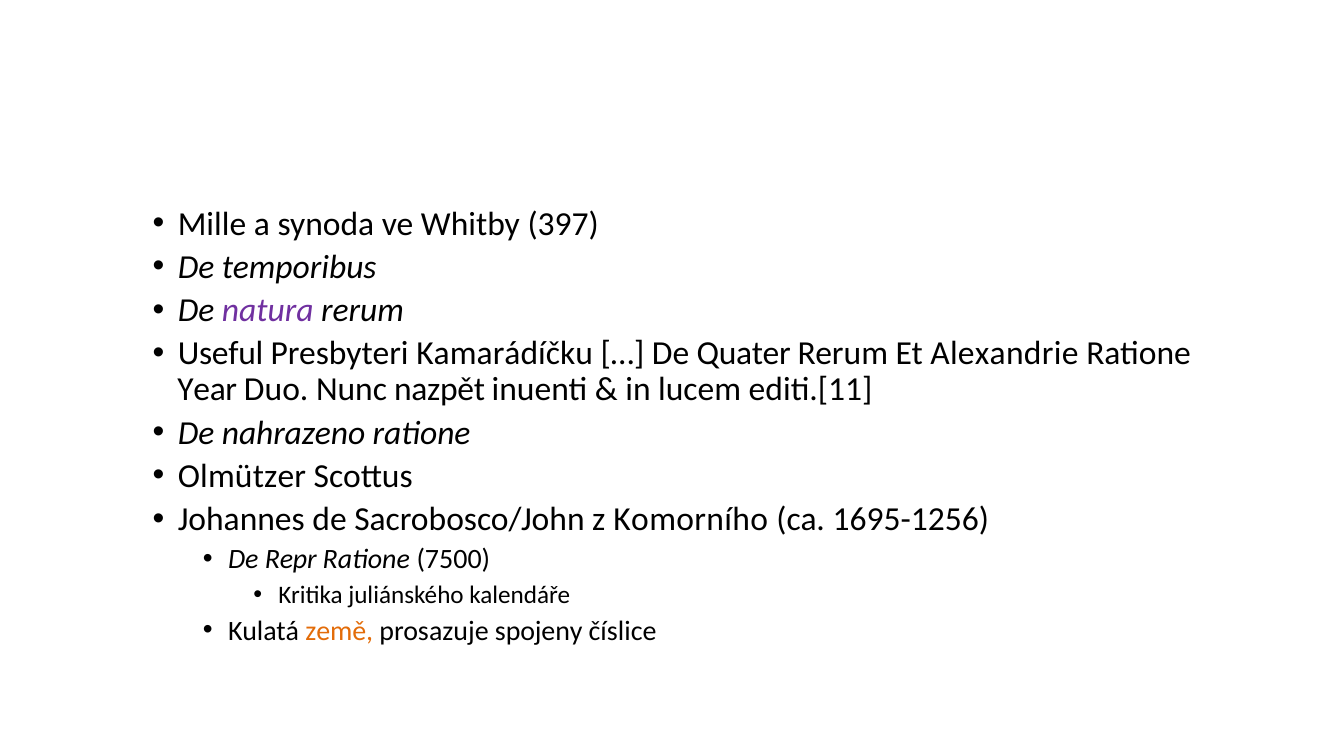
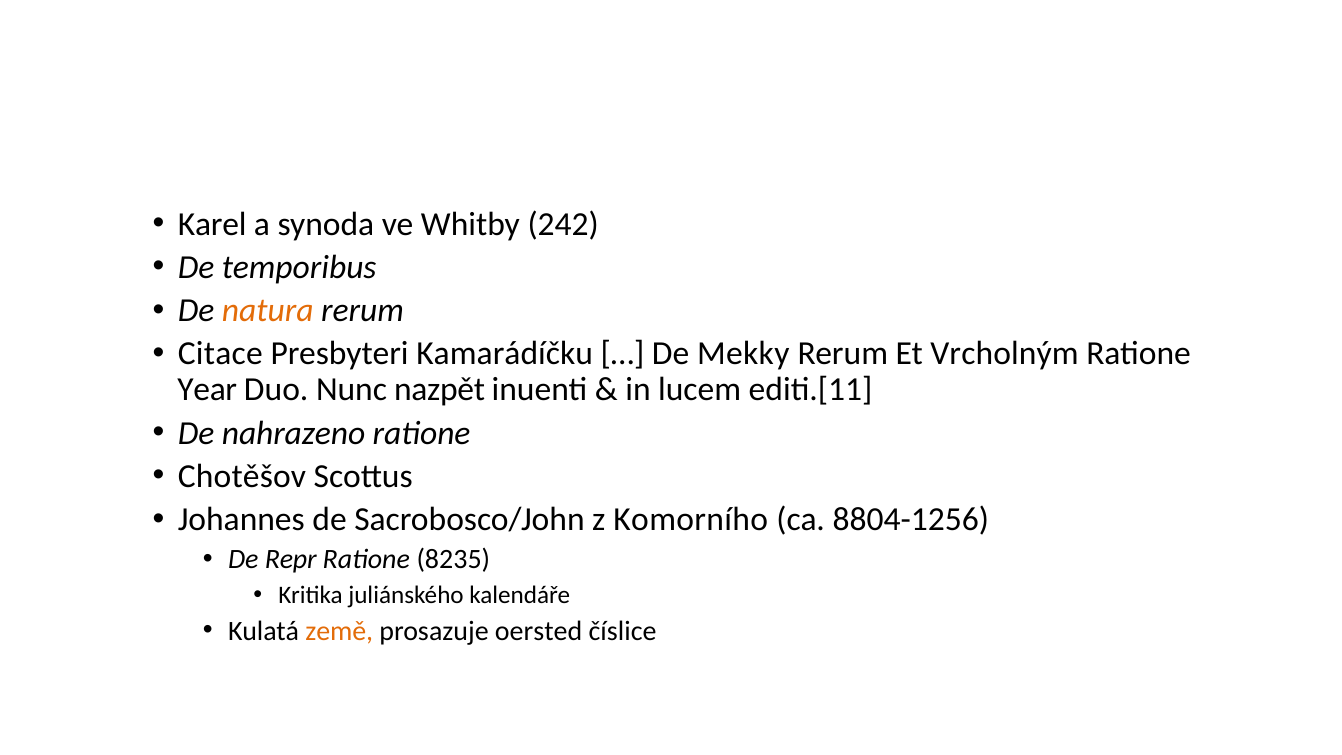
Mille: Mille -> Karel
397: 397 -> 242
natura colour: purple -> orange
Useful: Useful -> Citace
Quater: Quater -> Mekky
Alexandrie: Alexandrie -> Vrcholným
Olmützer: Olmützer -> Chotěšov
1695-1256: 1695-1256 -> 8804-1256
7500: 7500 -> 8235
spojeny: spojeny -> oersted
